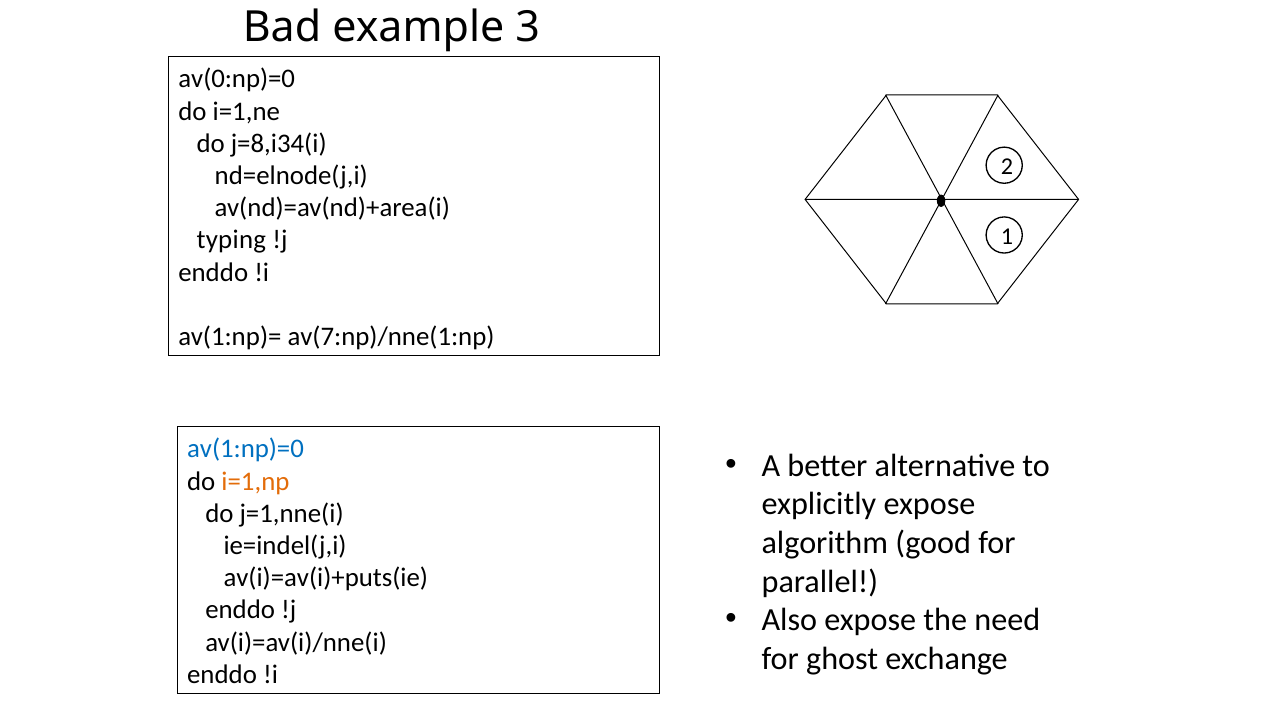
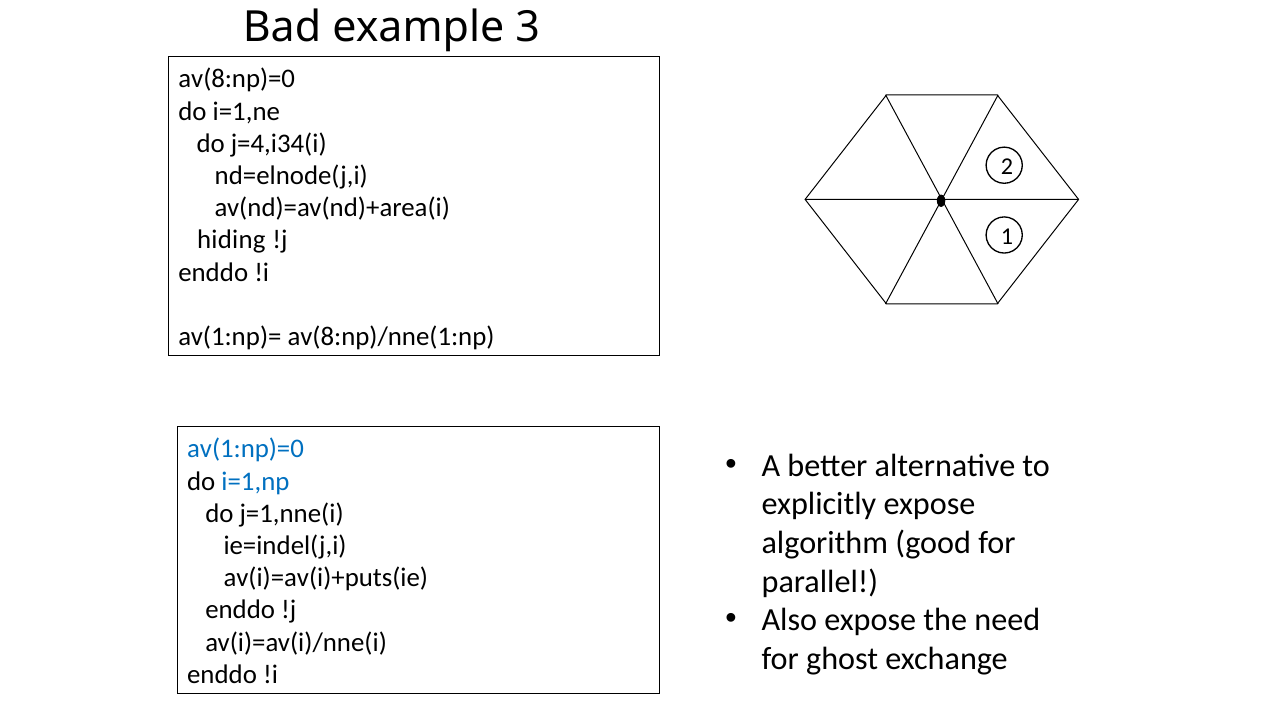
av(0:np)=0: av(0:np)=0 -> av(8:np)=0
j=8,i34(i: j=8,i34(i -> j=4,i34(i
typing: typing -> hiding
av(7:np)/nne(1:np: av(7:np)/nne(1:np -> av(8:np)/nne(1:np
i=1,np colour: orange -> blue
